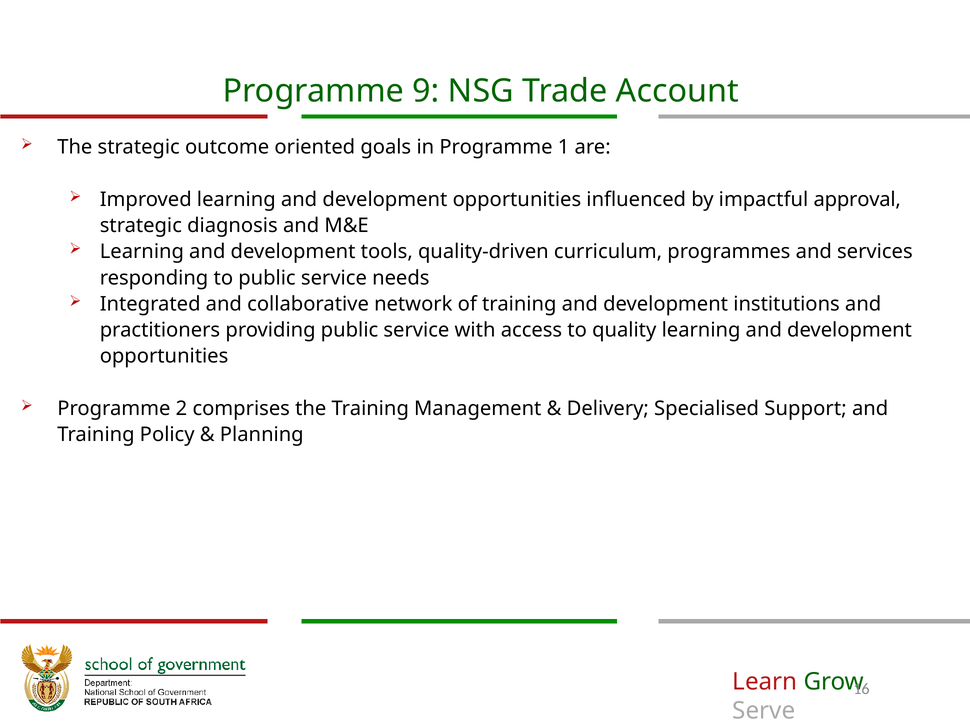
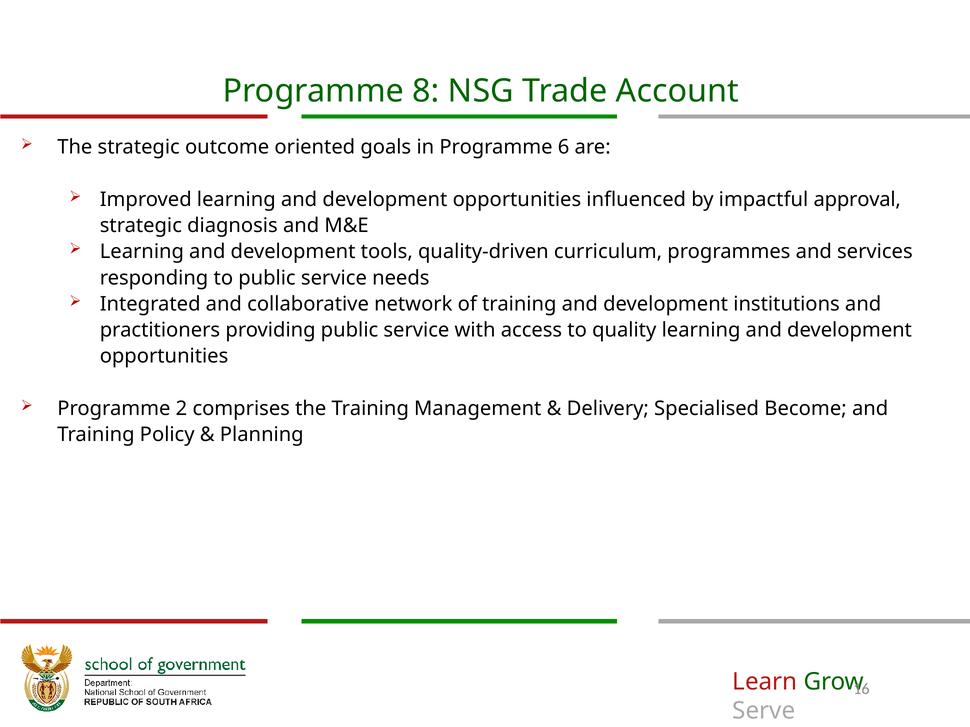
9: 9 -> 8
1: 1 -> 6
Support: Support -> Become
